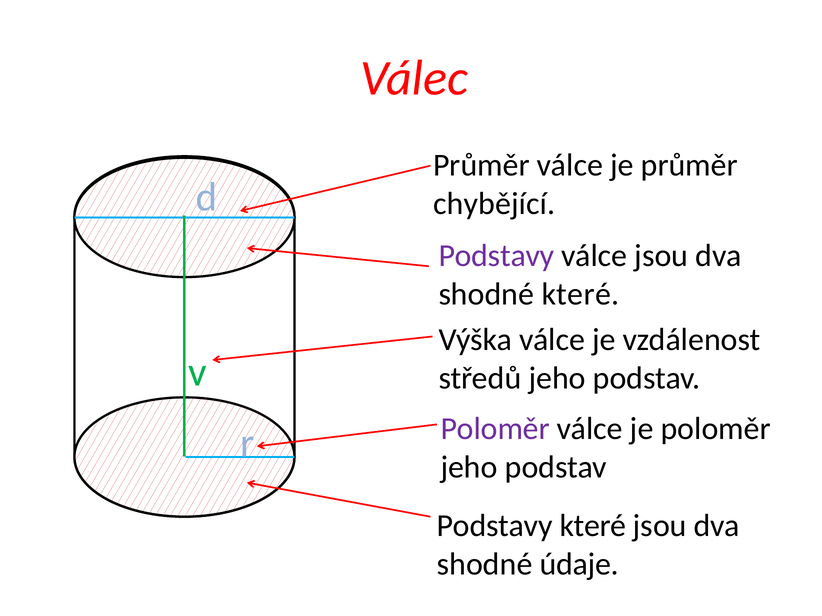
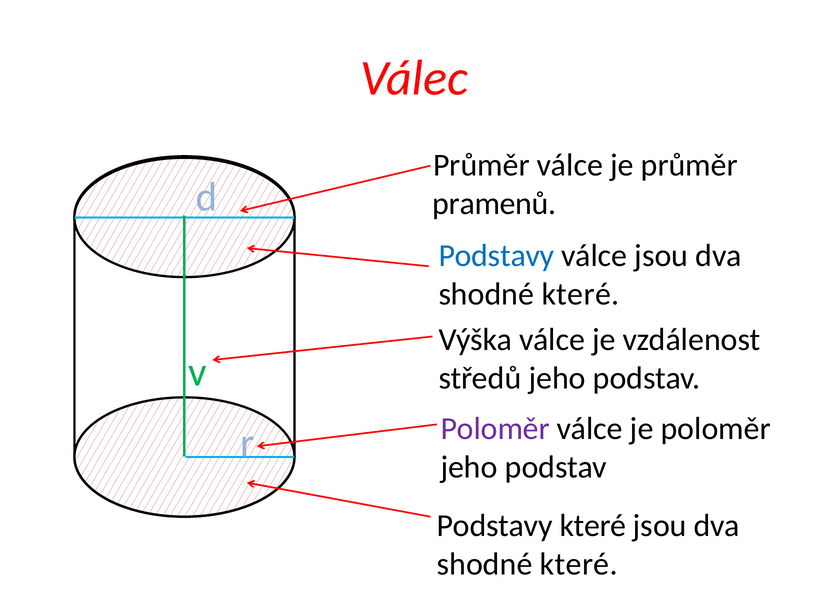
chybějící: chybějící -> pramenů
Podstavy at (496, 256) colour: purple -> blue
údaje at (579, 565): údaje -> které
